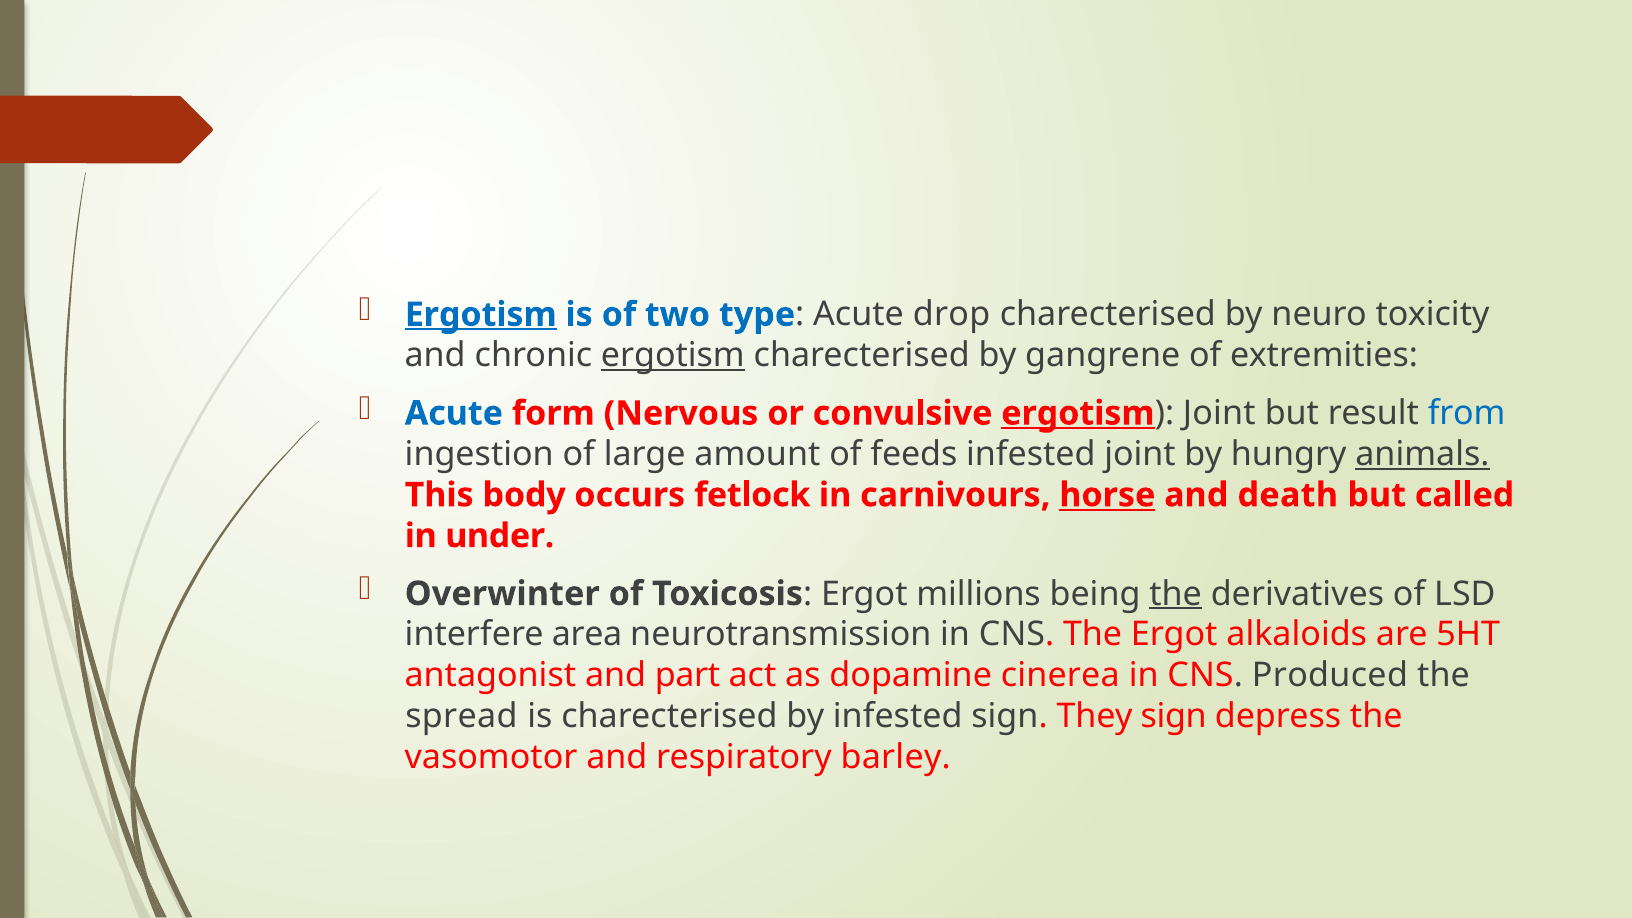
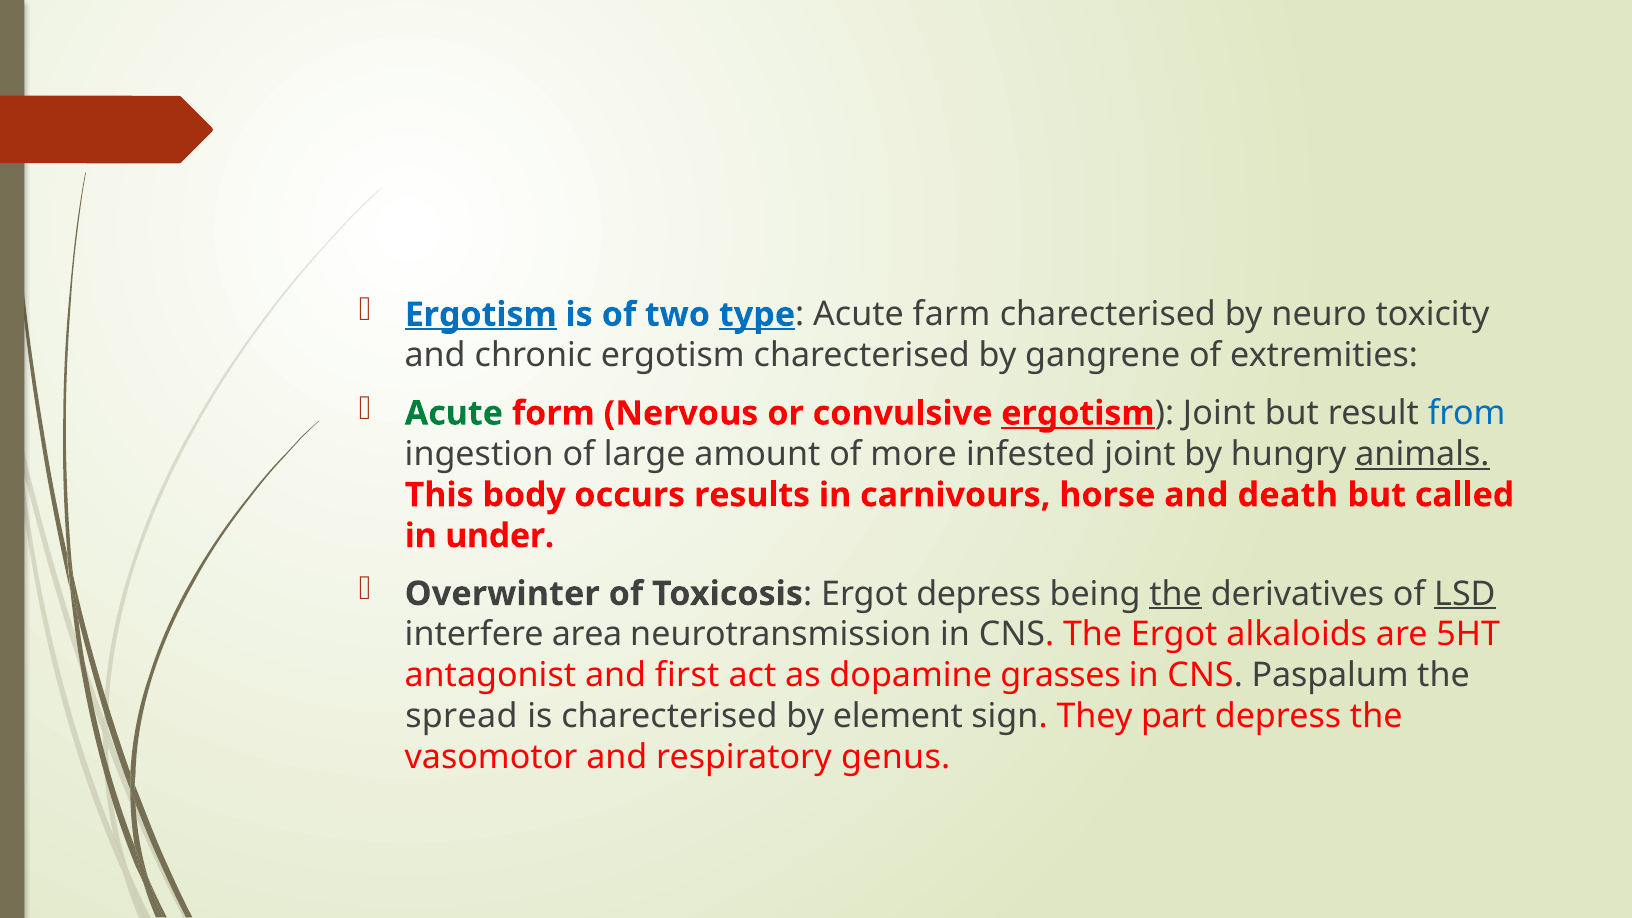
type underline: none -> present
drop: drop -> farm
ergotism at (673, 355) underline: present -> none
Acute at (454, 413) colour: blue -> green
feeds: feeds -> more
fetlock: fetlock -> results
horse underline: present -> none
Ergot millions: millions -> depress
LSD underline: none -> present
part: part -> first
cinerea: cinerea -> grasses
Produced: Produced -> Paspalum
by infested: infested -> element
They sign: sign -> part
barley: barley -> genus
